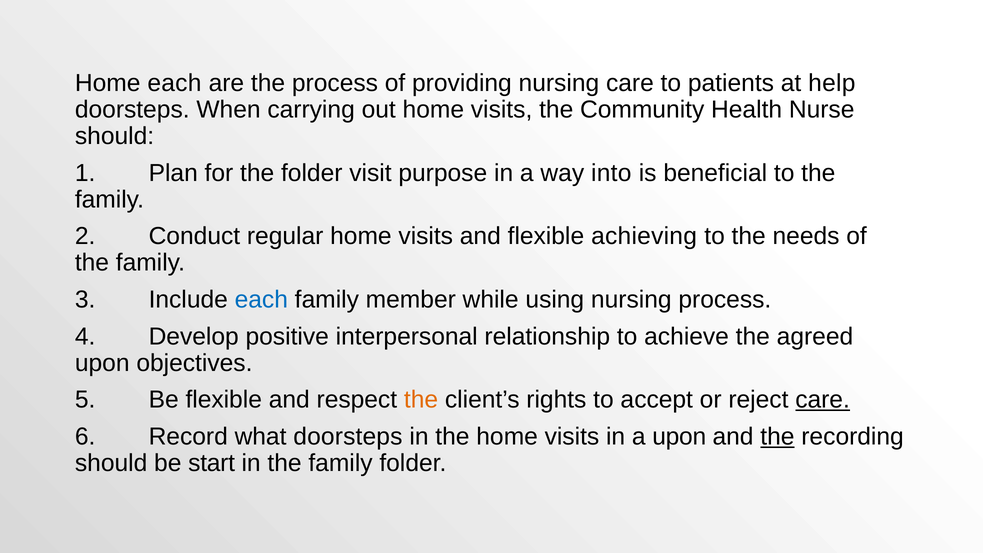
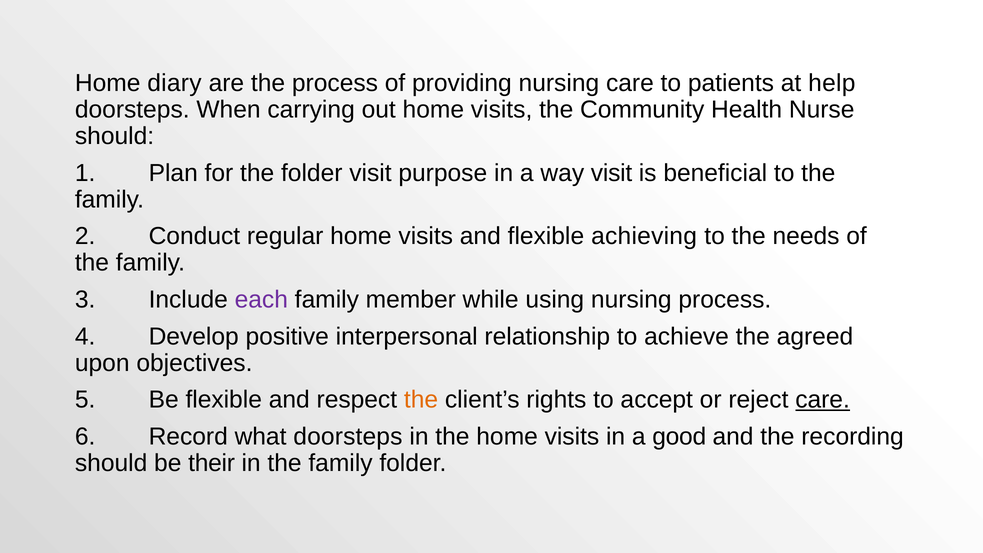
Home each: each -> diary
way into: into -> visit
each at (261, 300) colour: blue -> purple
a upon: upon -> good
the at (777, 436) underline: present -> none
start: start -> their
